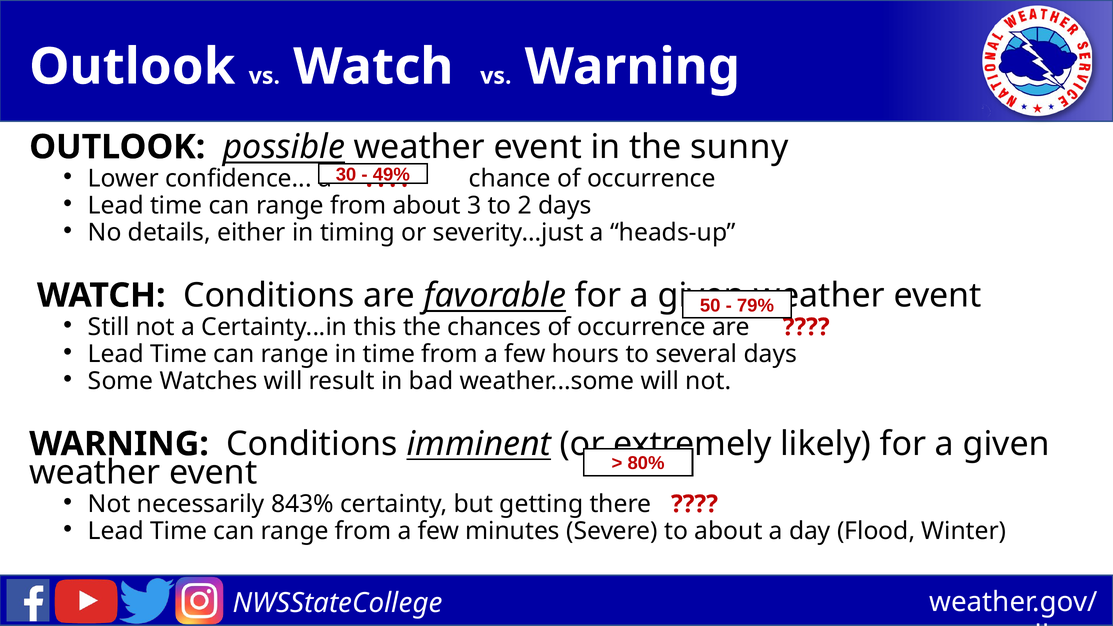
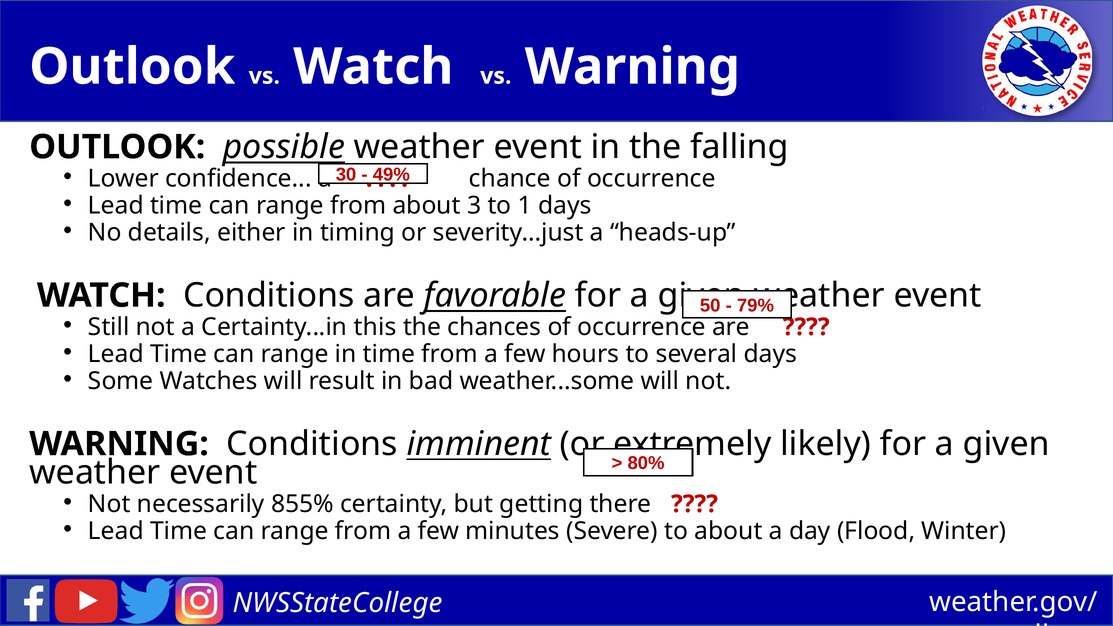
sunny: sunny -> falling
2: 2 -> 1
843%: 843% -> 855%
